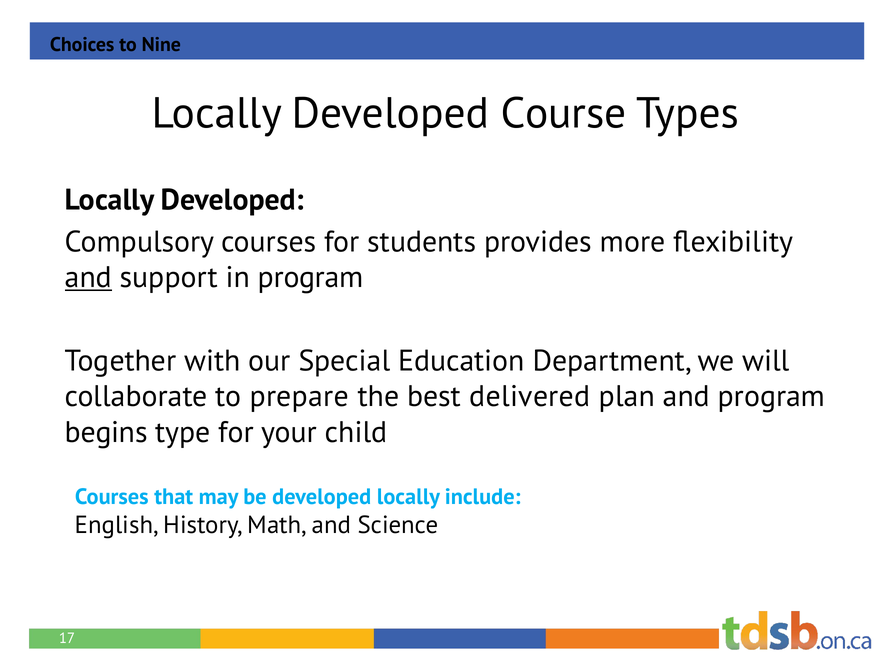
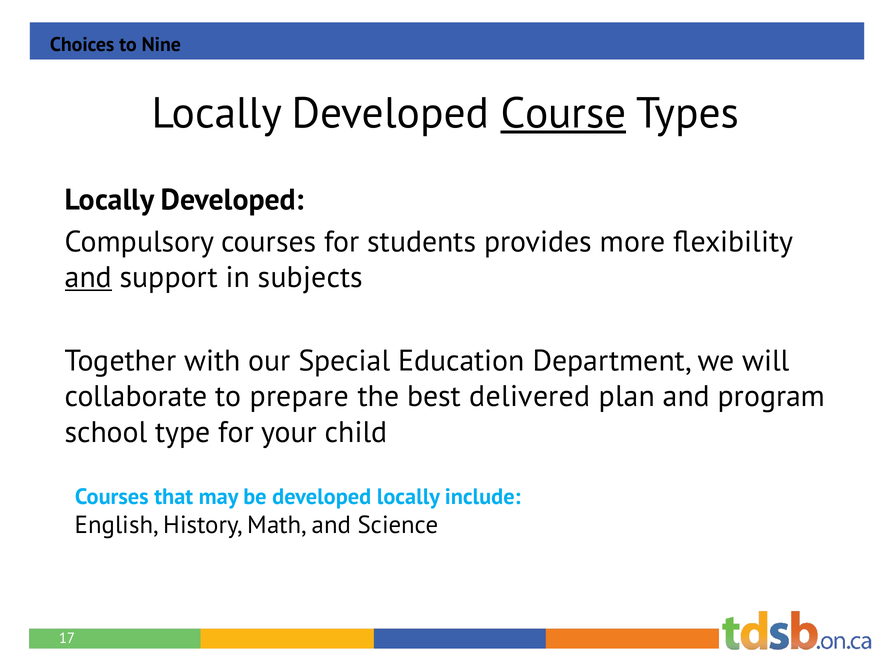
Course underline: none -> present
in program: program -> subjects
begins: begins -> school
